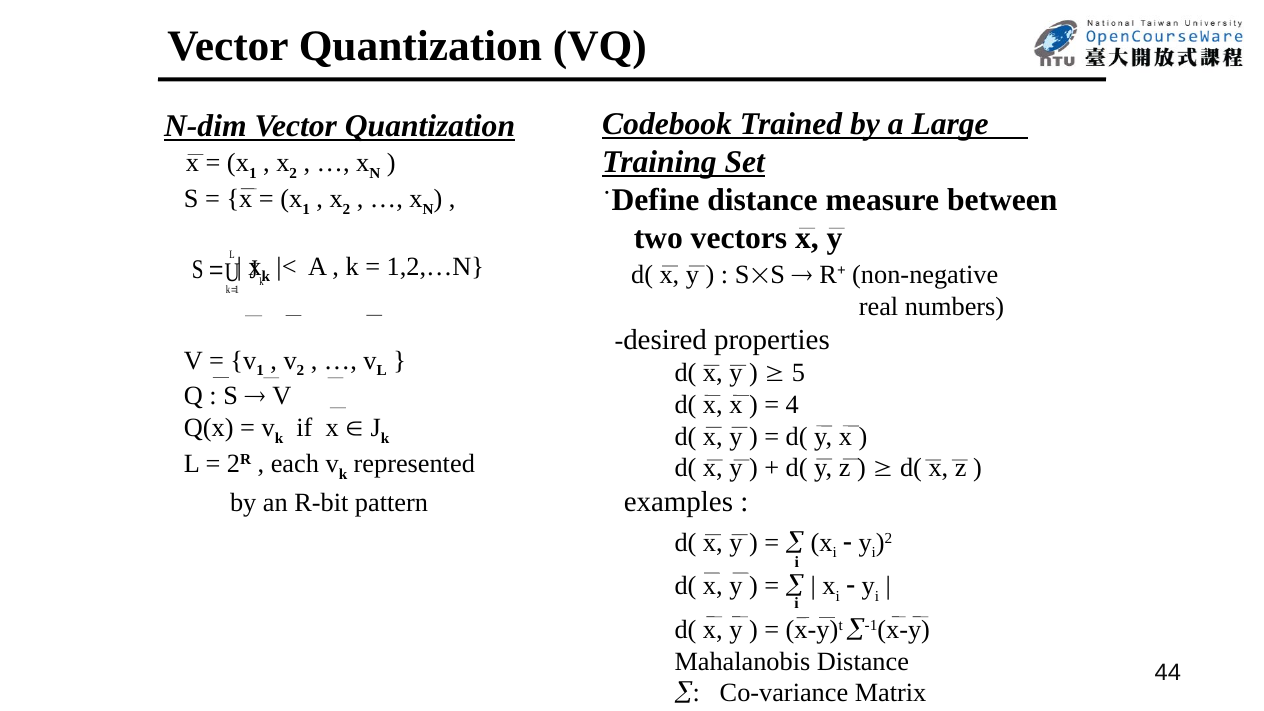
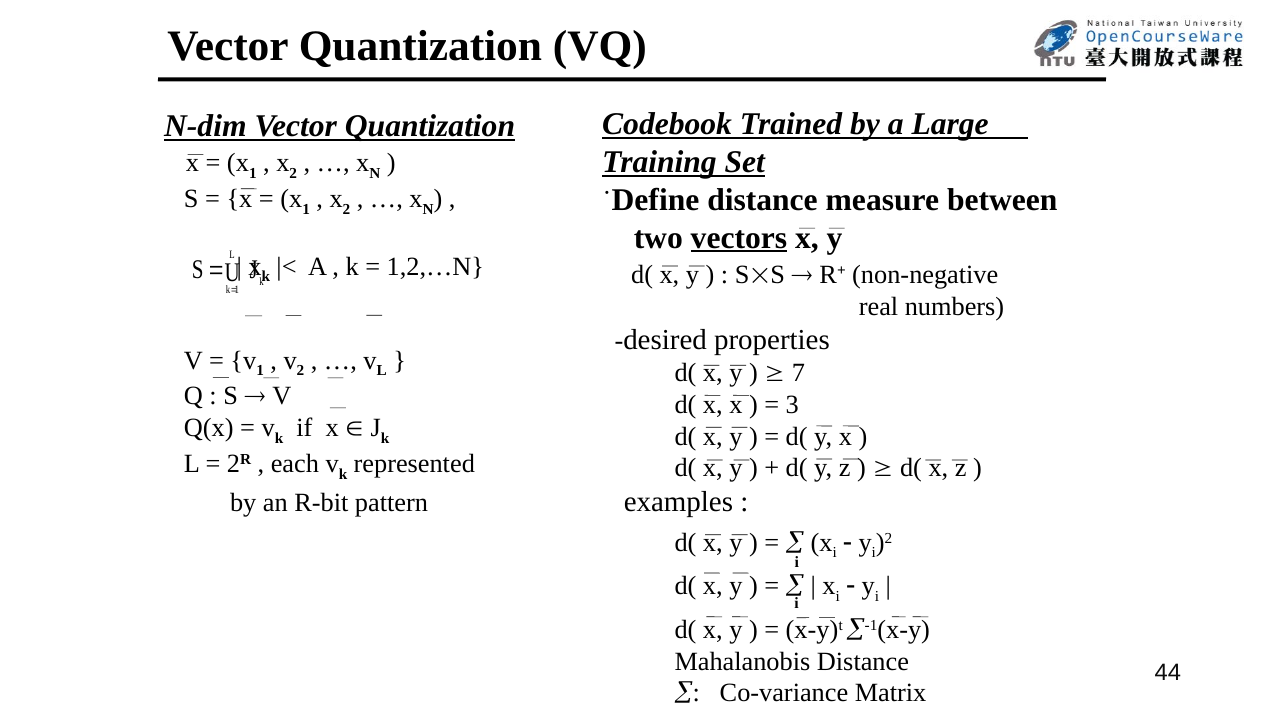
vectors underline: none -> present
5: 5 -> 7
4: 4 -> 3
